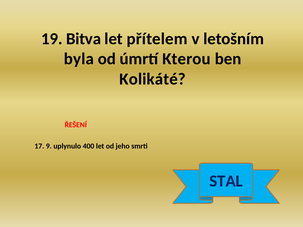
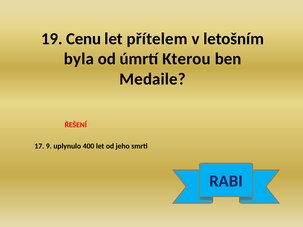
Bitva: Bitva -> Cenu
Kolikáté: Kolikáté -> Medaile
STAL: STAL -> RABI
